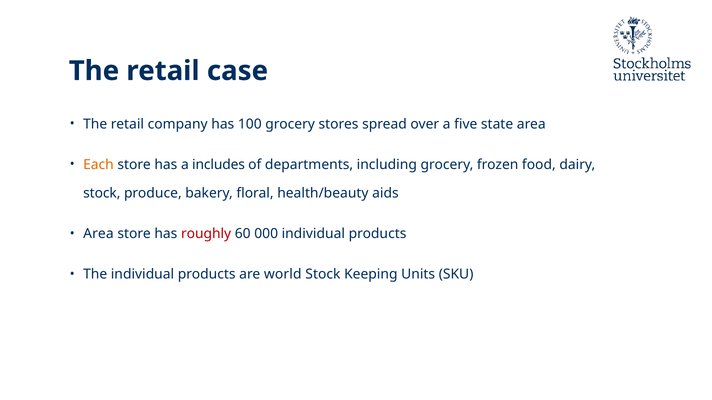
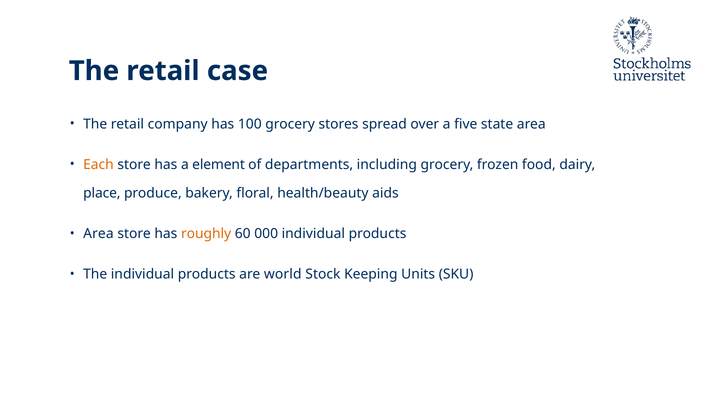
includes: includes -> element
stock at (102, 193): stock -> place
roughly colour: red -> orange
